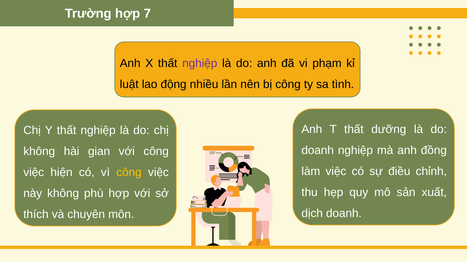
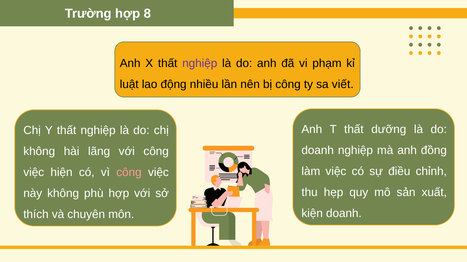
7: 7 -> 8
tình: tình -> viết
gian: gian -> lãng
công at (129, 173) colour: yellow -> pink
dịch: dịch -> kiện
